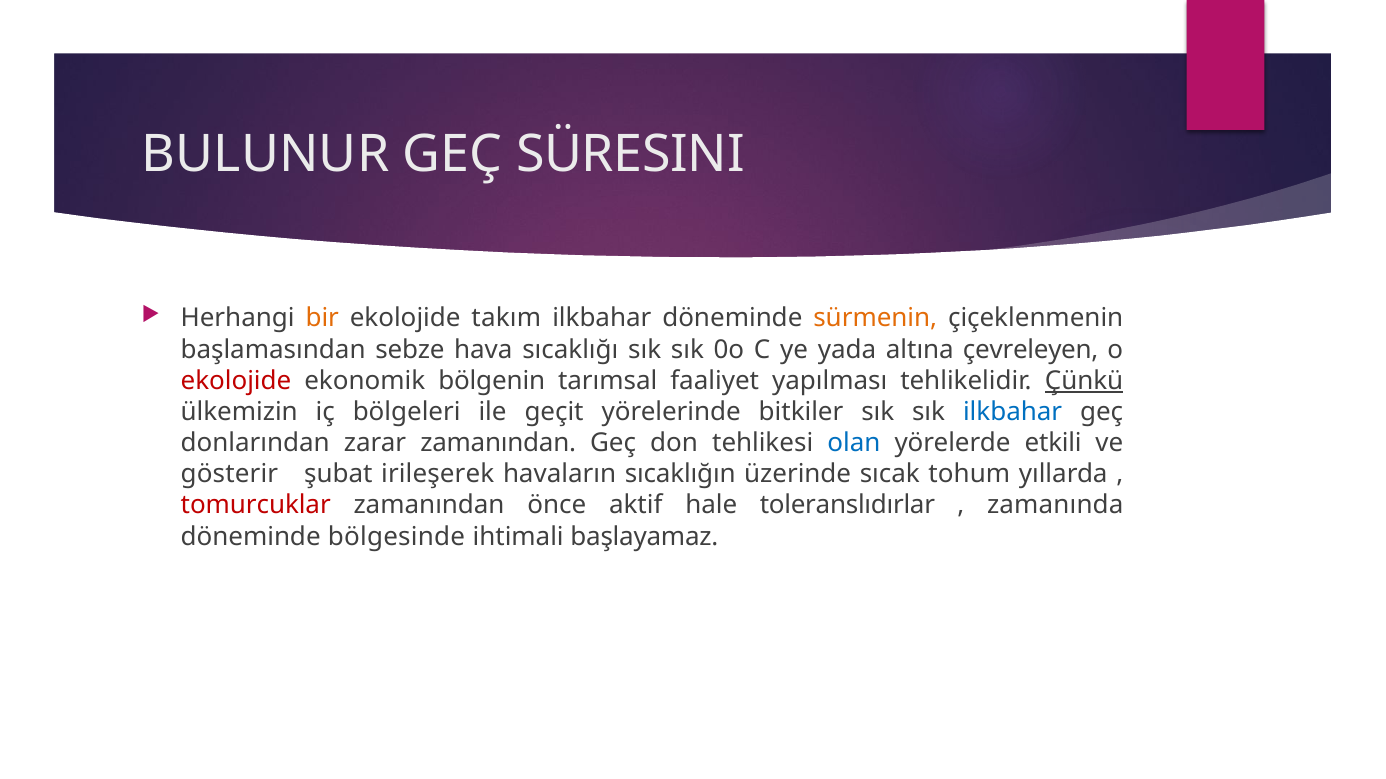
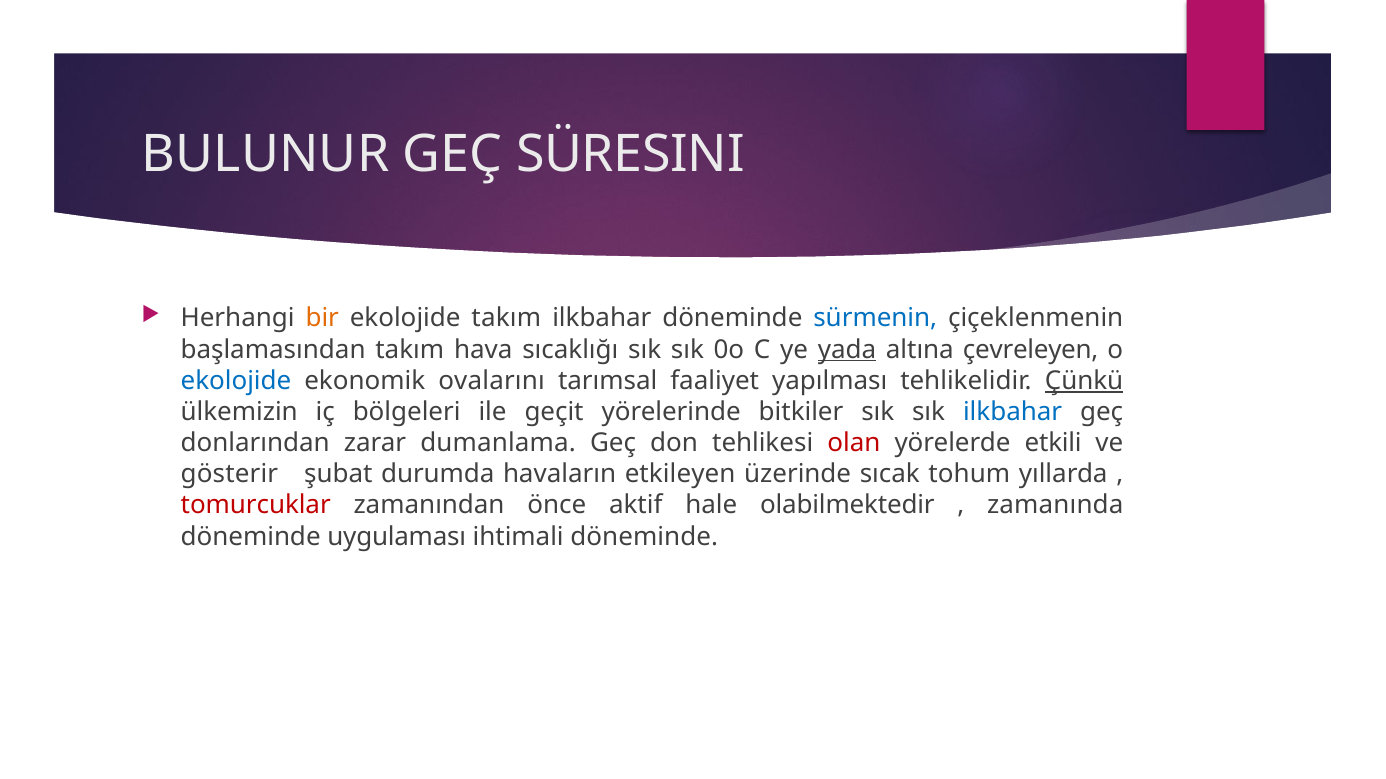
sürmenin colour: orange -> blue
başlamasından sebze: sebze -> takım
yada underline: none -> present
ekolojide at (236, 381) colour: red -> blue
bölgenin: bölgenin -> ovalarını
zarar zamanından: zamanından -> dumanlama
olan colour: blue -> red
irileşerek: irileşerek -> durumda
sıcaklığın: sıcaklığın -> etkileyen
toleranslıdırlar: toleranslıdırlar -> olabilmektedir
bölgesinde: bölgesinde -> uygulaması
ihtimali başlayamaz: başlayamaz -> döneminde
